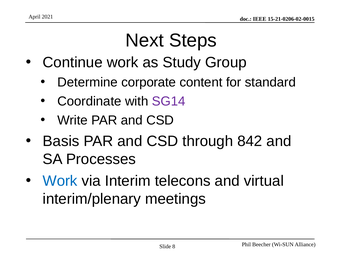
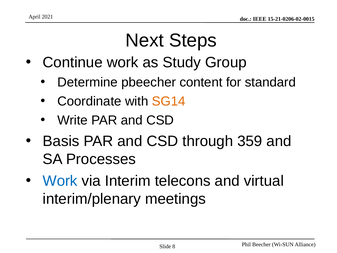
corporate: corporate -> pbeecher
SG14 colour: purple -> orange
842: 842 -> 359
